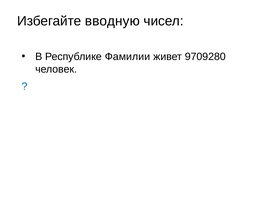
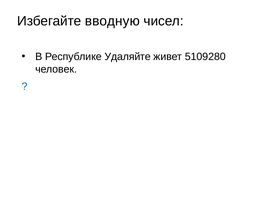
Фамилии: Фамилии -> Удаляйте
9709280: 9709280 -> 5109280
